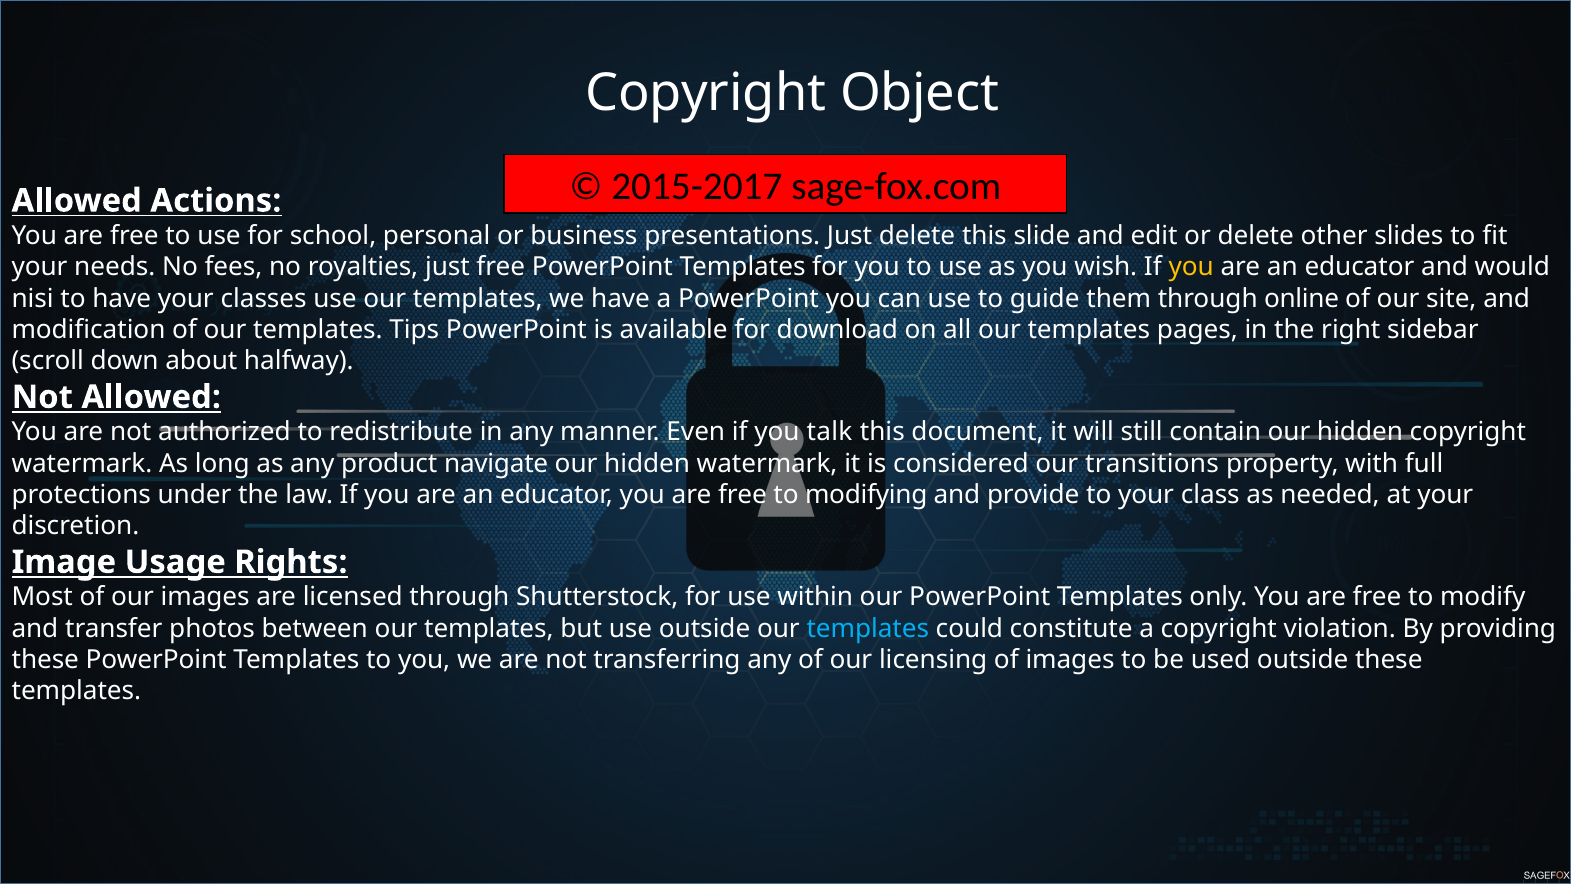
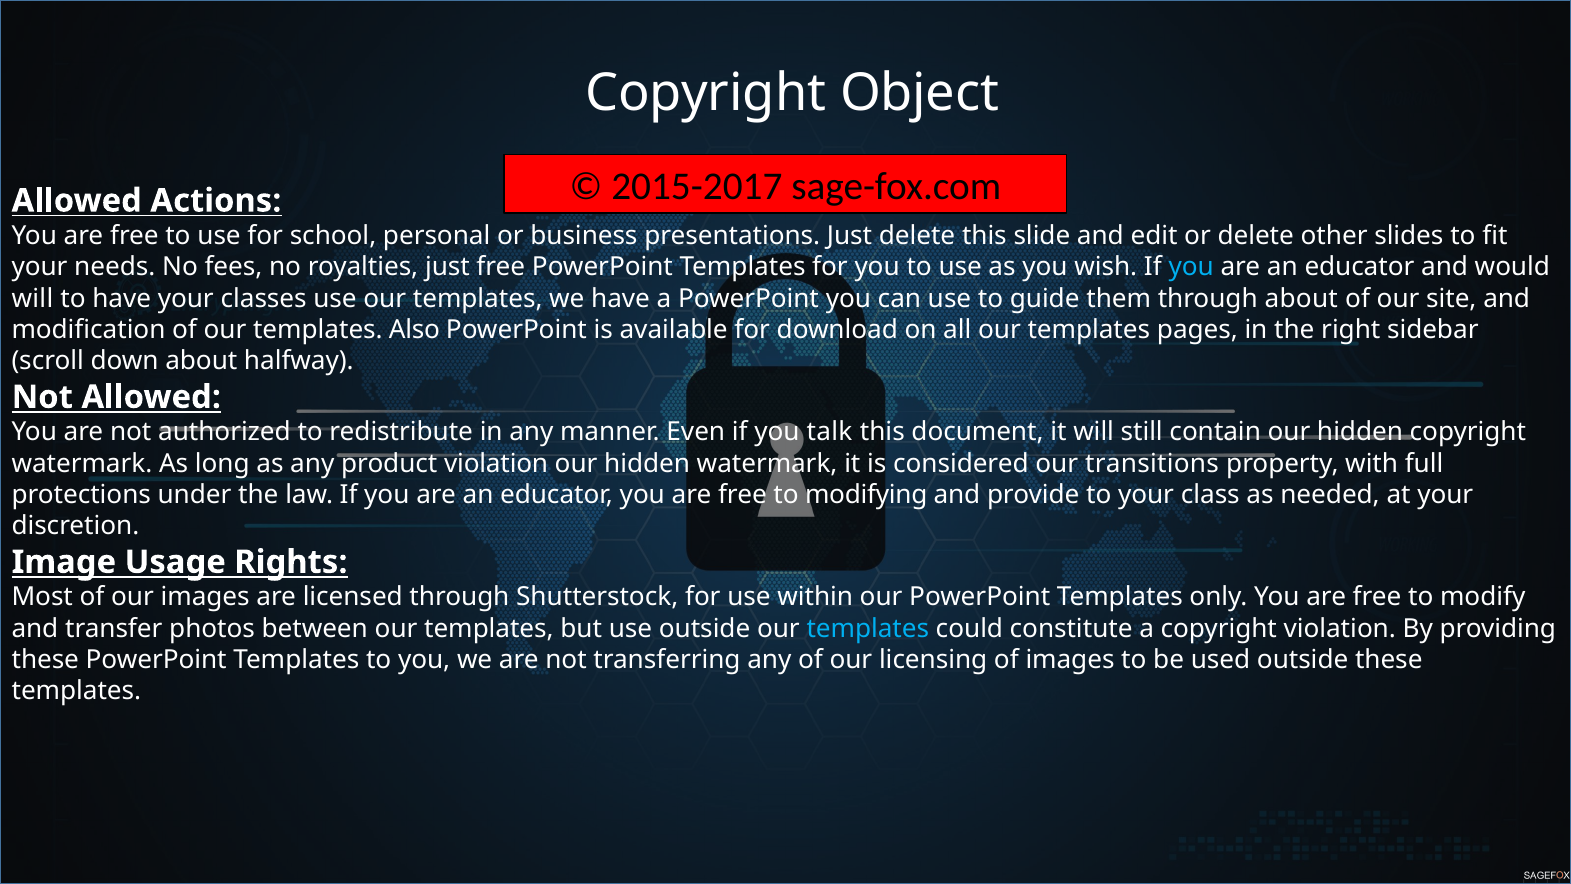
you at (1191, 267) colour: yellow -> light blue
nisi at (33, 298): nisi -> will
through online: online -> about
Tips: Tips -> Also
product navigate: navigate -> violation
